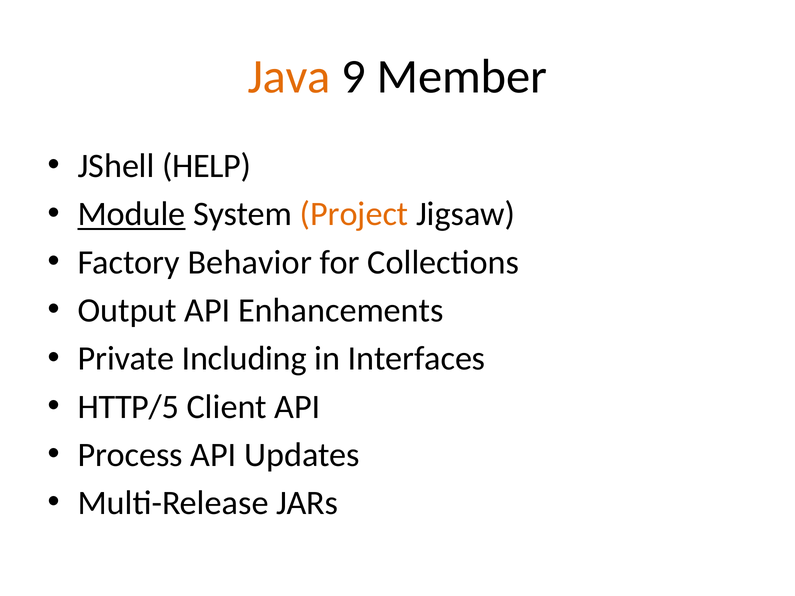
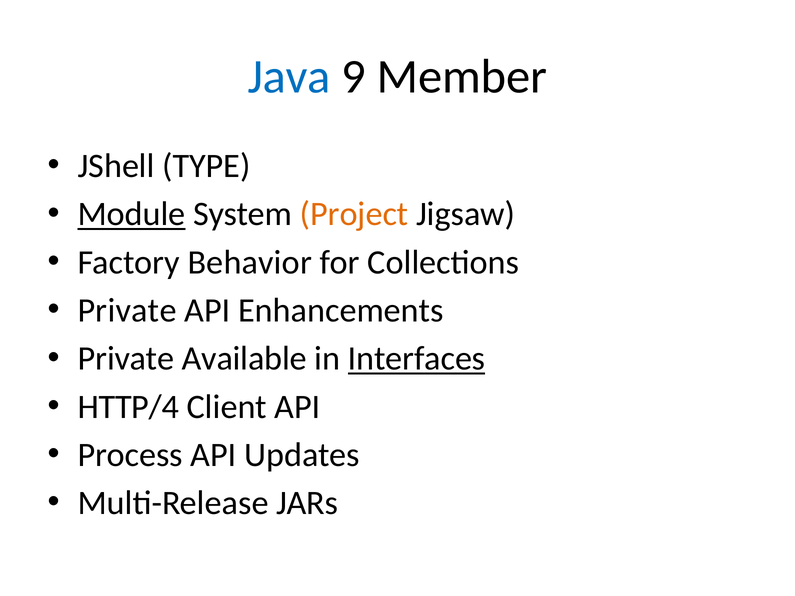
Java colour: orange -> blue
HELP: HELP -> TYPE
Output at (127, 311): Output -> Private
Including: Including -> Available
Interfaces underline: none -> present
HTTP/5: HTTP/5 -> HTTP/4
